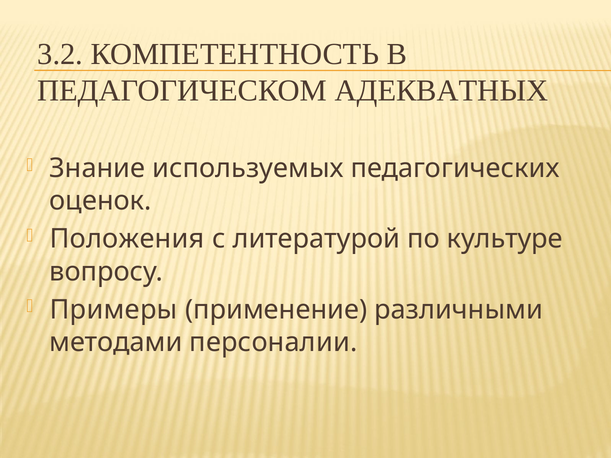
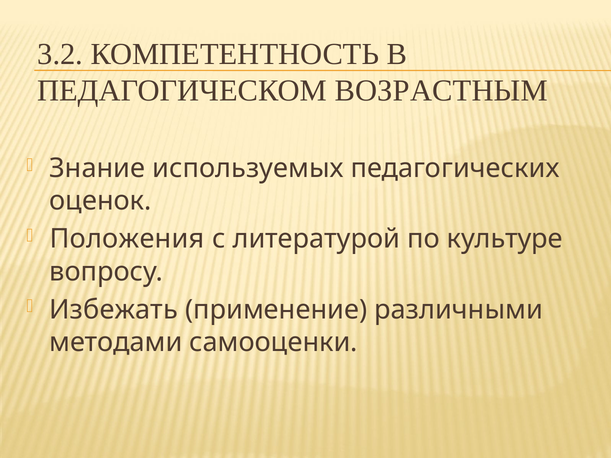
АДЕКВАТНЫХ: АДЕКВАТНЫХ -> ВОЗРАСТНЫМ
Примеры: Примеры -> Избежать
персоналии: персоналии -> самооценки
